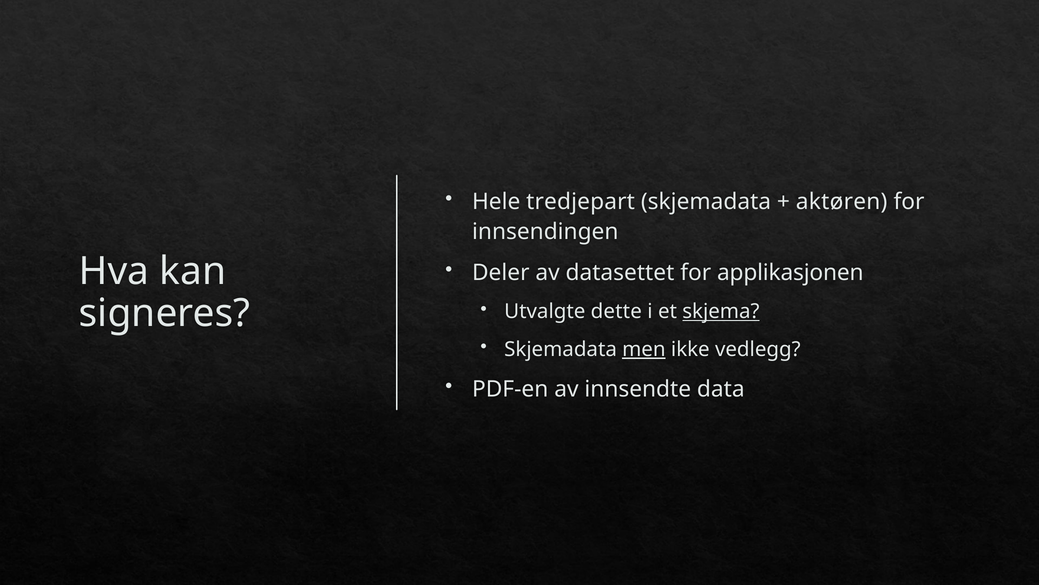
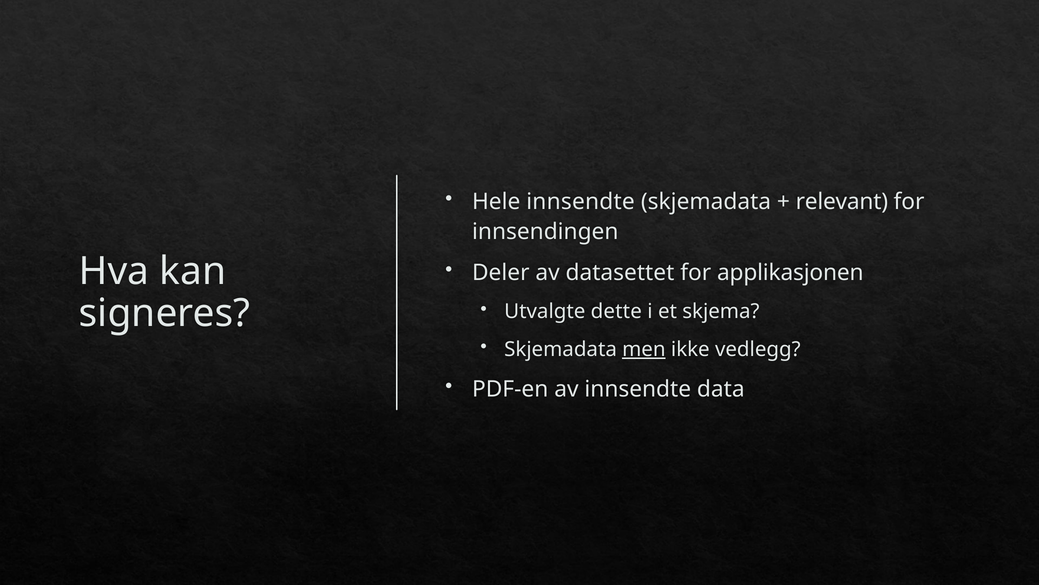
Hele tredjepart: tredjepart -> innsendte
aktøren: aktøren -> relevant
skjema underline: present -> none
